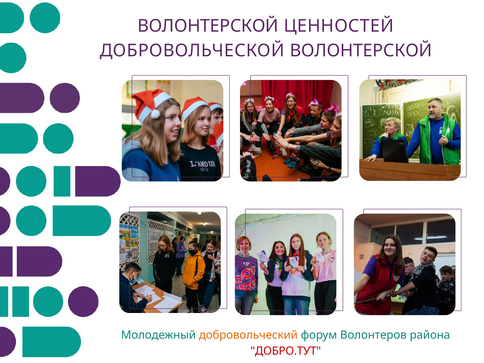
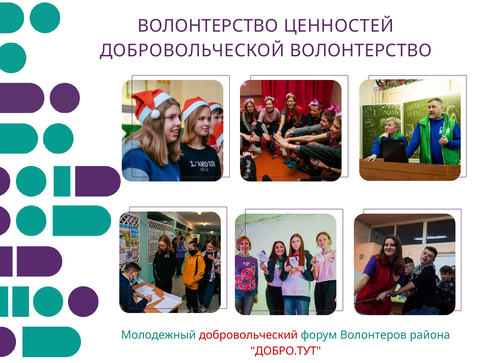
ВОЛОНТЕРСКОЙ at (208, 26): ВОЛОНТЕРСКОЙ -> ВОЛОНТЕРСТВО
ДОБРОВОЛЬЧЕСКОЙ ВОЛОНТЕРСКОЙ: ВОЛОНТЕРСКОЙ -> ВОЛОНТЕРСТВО
добровольческий colour: orange -> red
